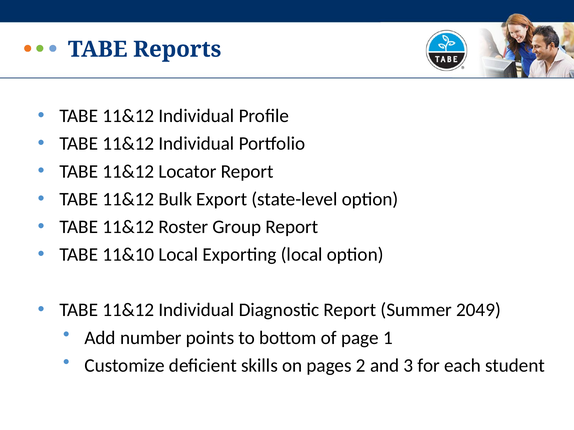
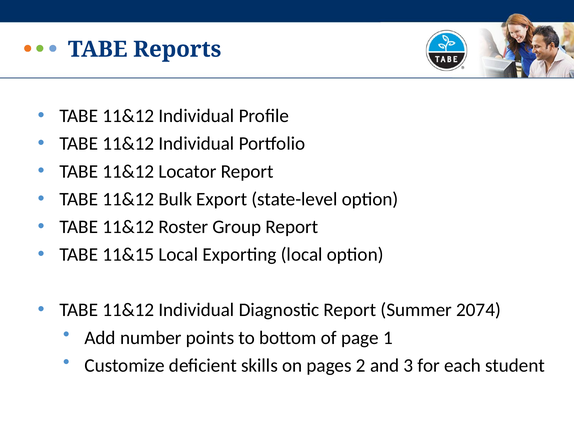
11&10: 11&10 -> 11&15
2049: 2049 -> 2074
